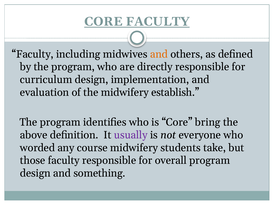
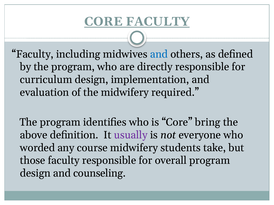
and at (159, 54) colour: orange -> blue
establish: establish -> required
something: something -> counseling
